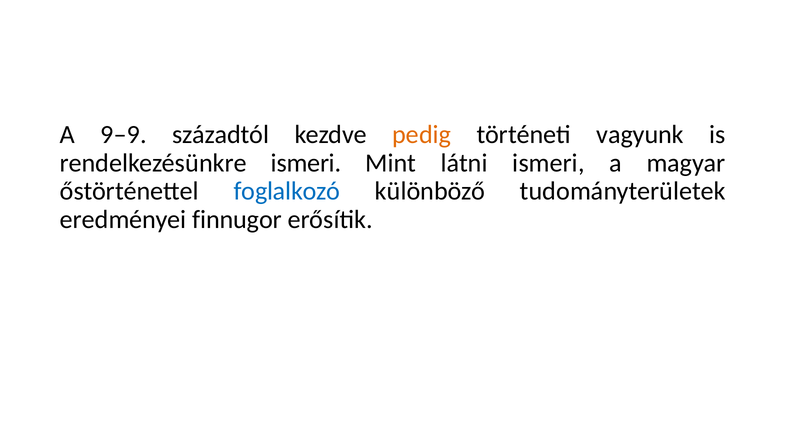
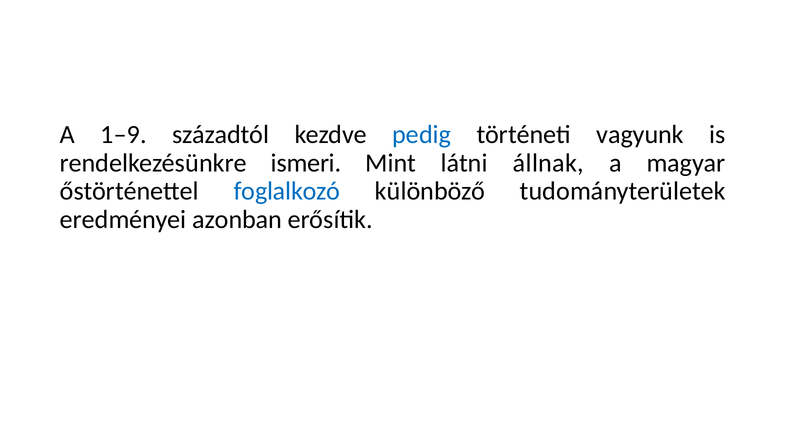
9–9: 9–9 -> 1–9
pedig colour: orange -> blue
látni ismeri: ismeri -> állnak
finnugor: finnugor -> azonban
